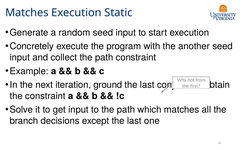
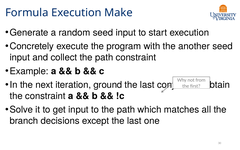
Matches at (27, 13): Matches -> Formula
Static: Static -> Make
